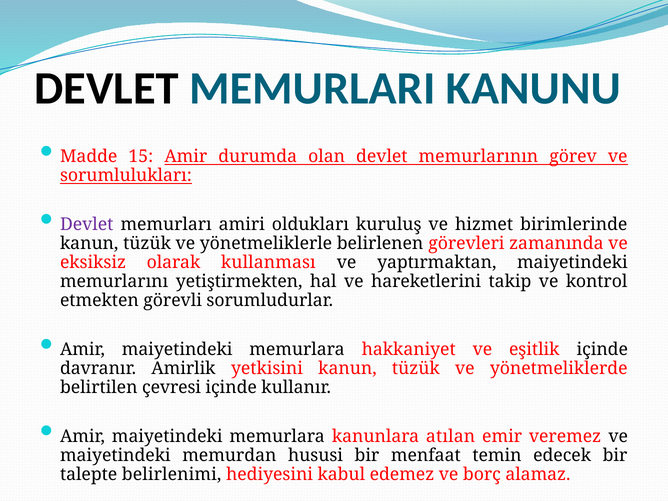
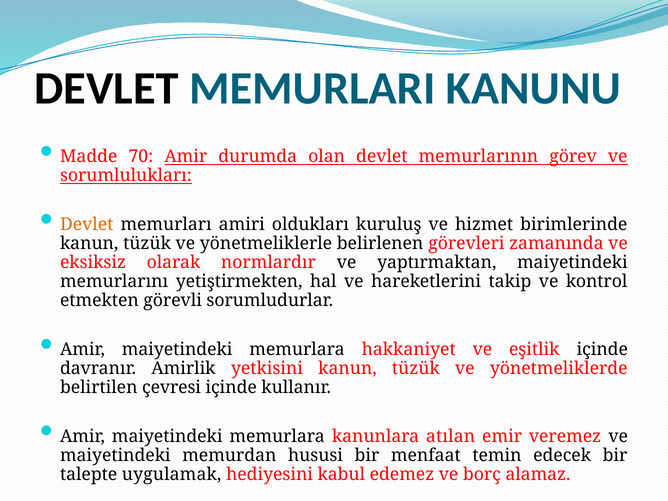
15: 15 -> 70
Devlet at (87, 224) colour: purple -> orange
kullanması: kullanması -> normlardır
belirlenimi: belirlenimi -> uygulamak
